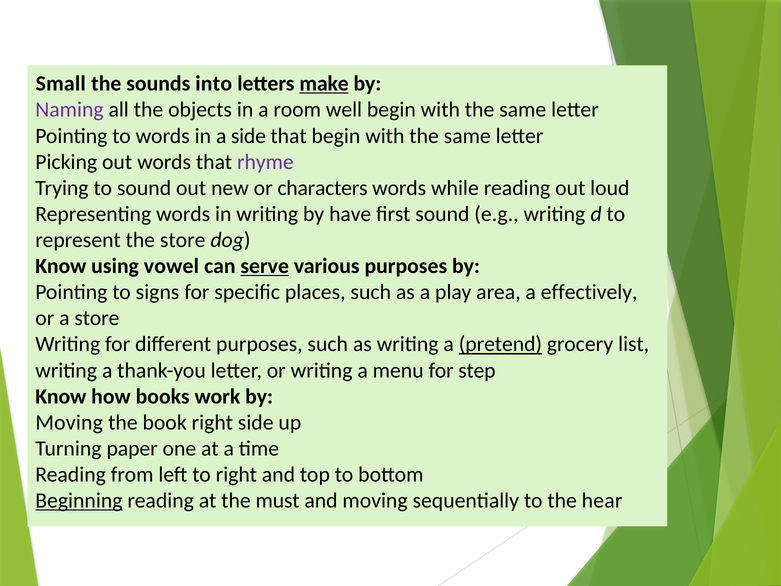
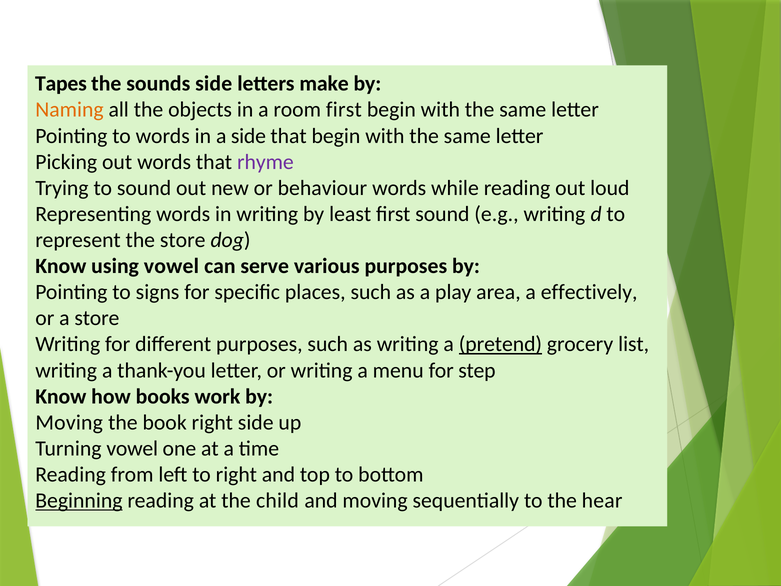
Small: Small -> Tapes
sounds into: into -> side
make underline: present -> none
Naming colour: purple -> orange
room well: well -> first
characters: characters -> behaviour
have: have -> least
serve underline: present -> none
Turning paper: paper -> vowel
must: must -> child
